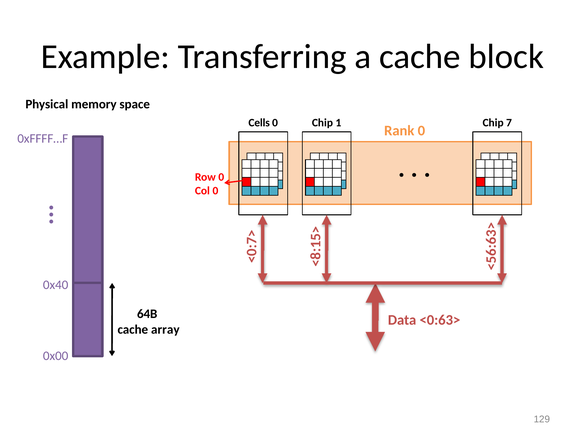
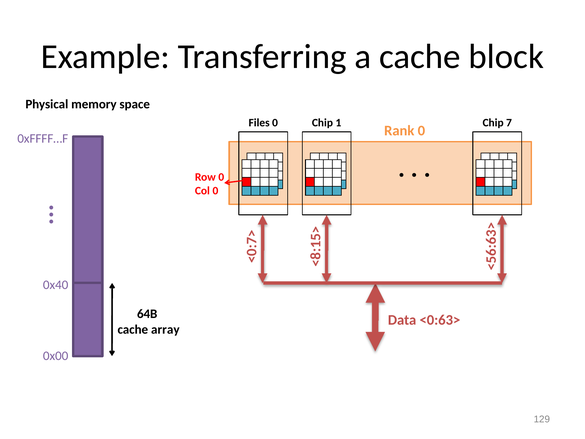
Cells: Cells -> Files
